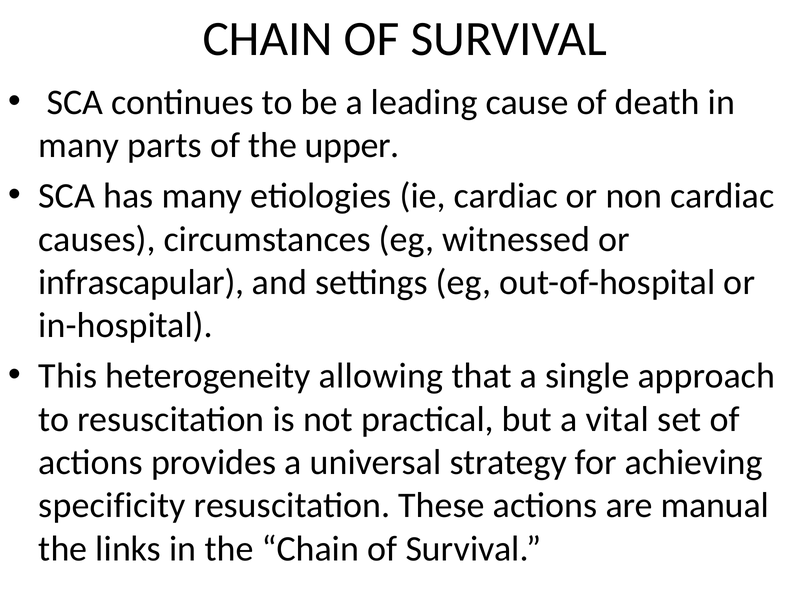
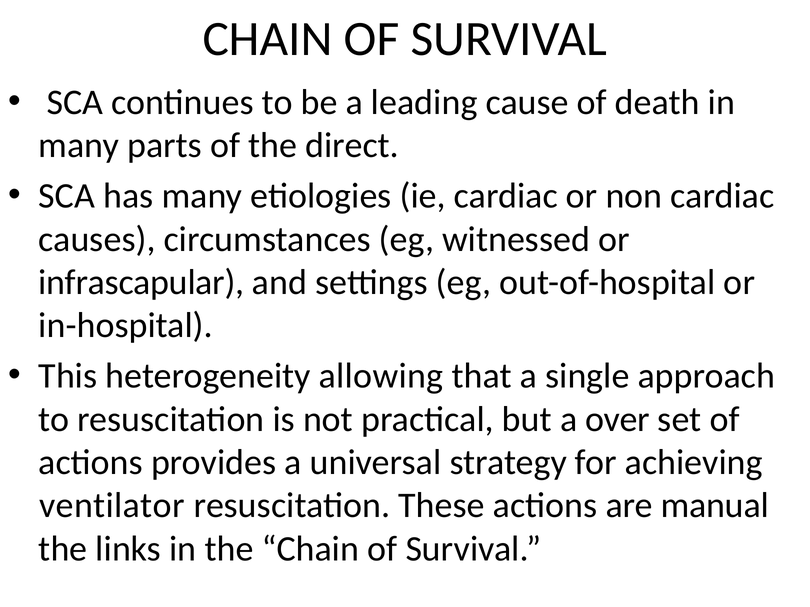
upper: upper -> direct
vital: vital -> over
specificity: specificity -> ventilator
